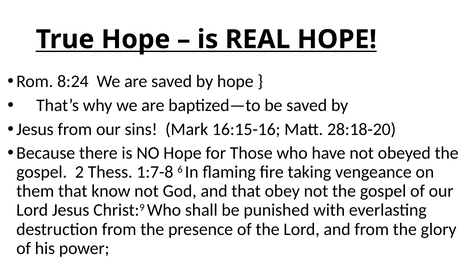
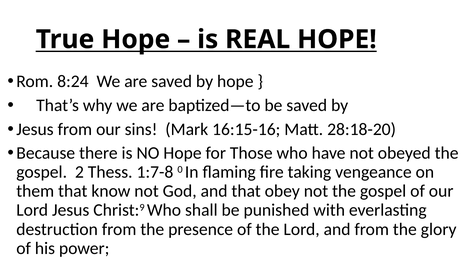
6: 6 -> 0
